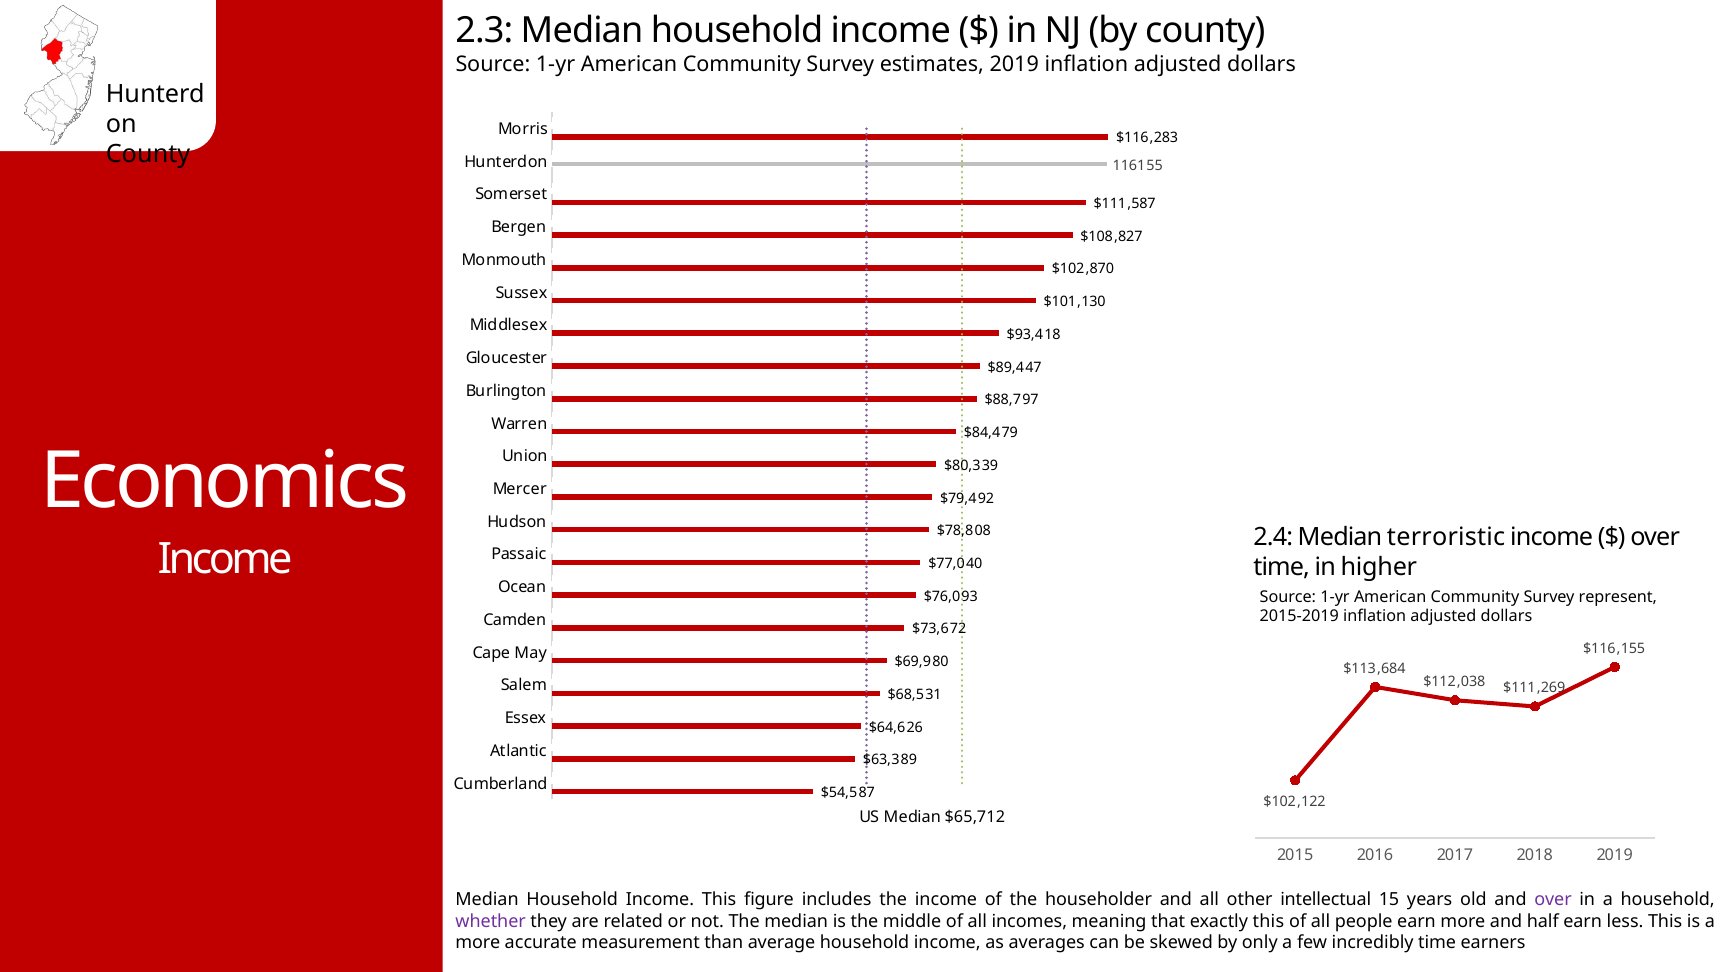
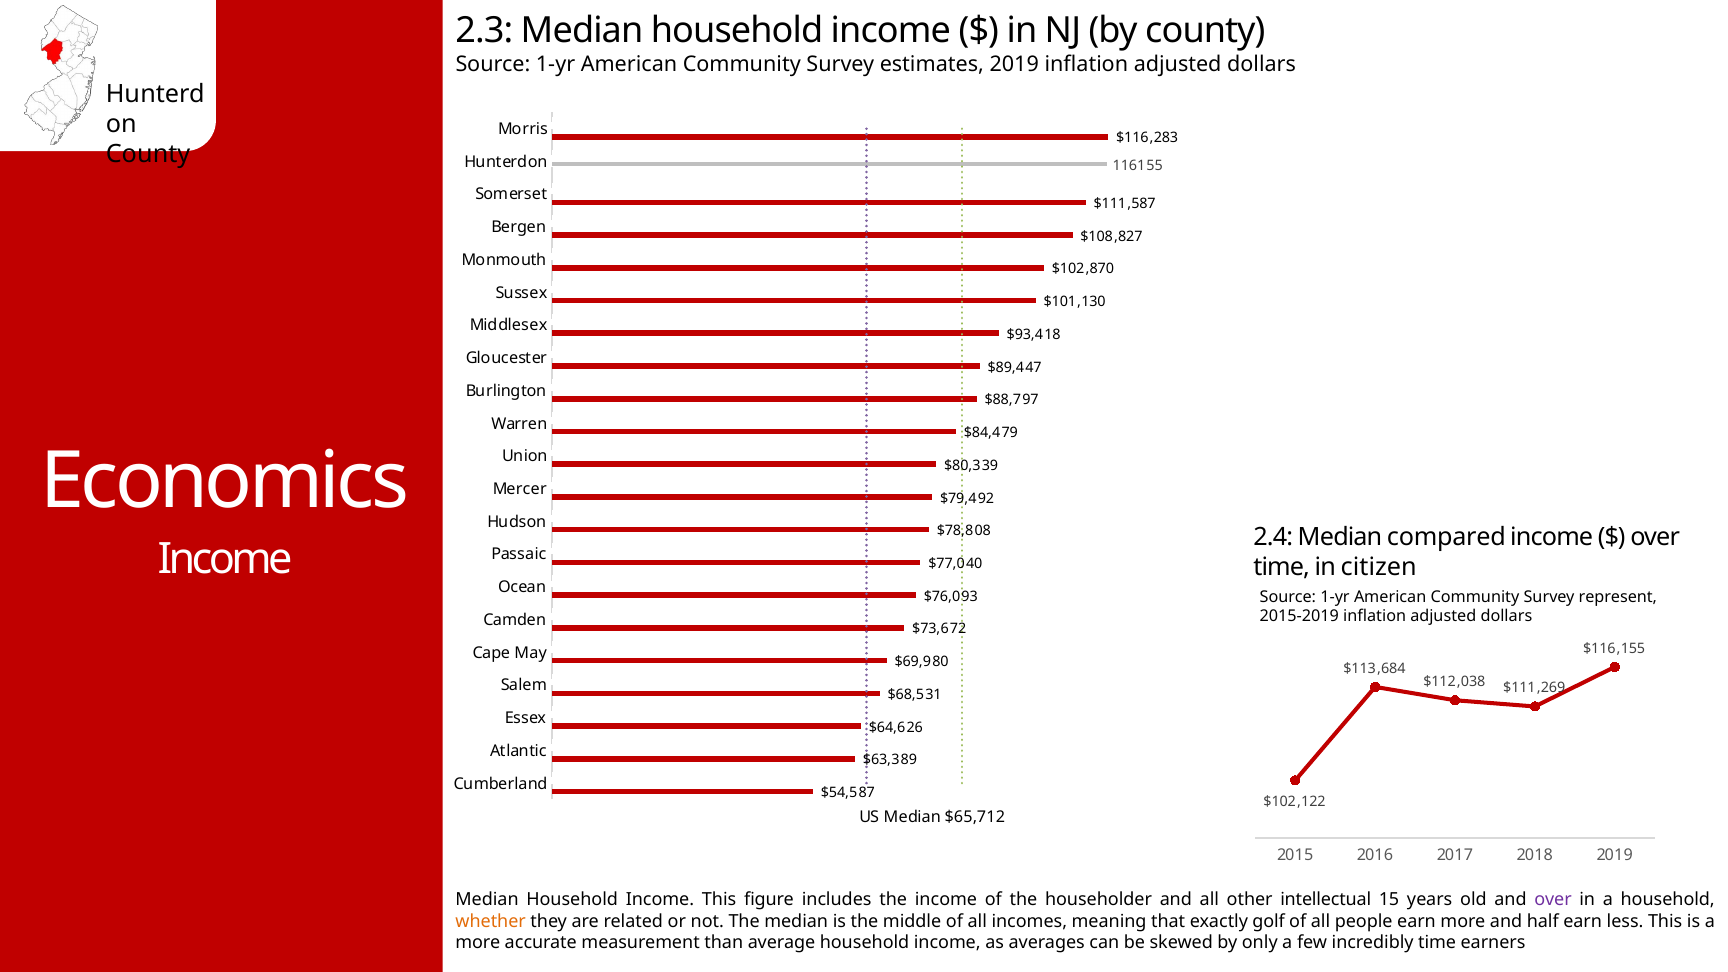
terroristic: terroristic -> compared
higher: higher -> citizen
whether colour: purple -> orange
exactly this: this -> golf
